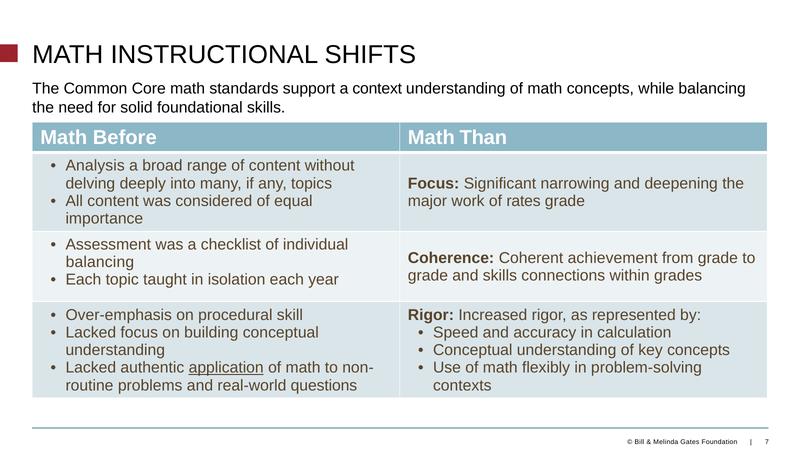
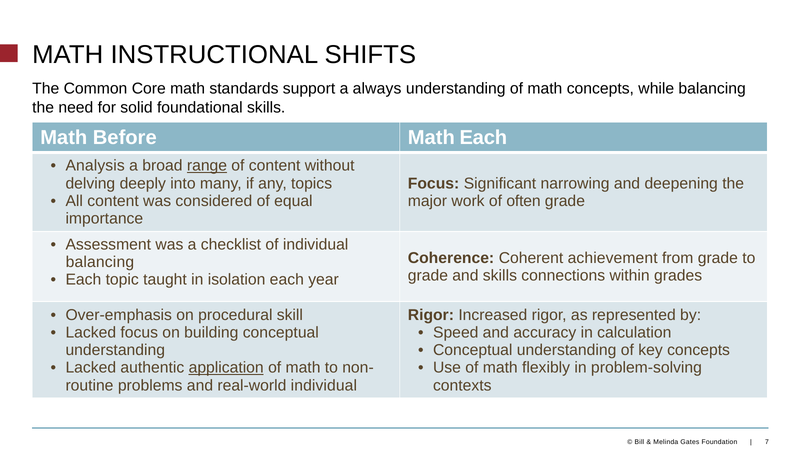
context: context -> always
Math Than: Than -> Each
range underline: none -> present
rates: rates -> often
real-world questions: questions -> individual
